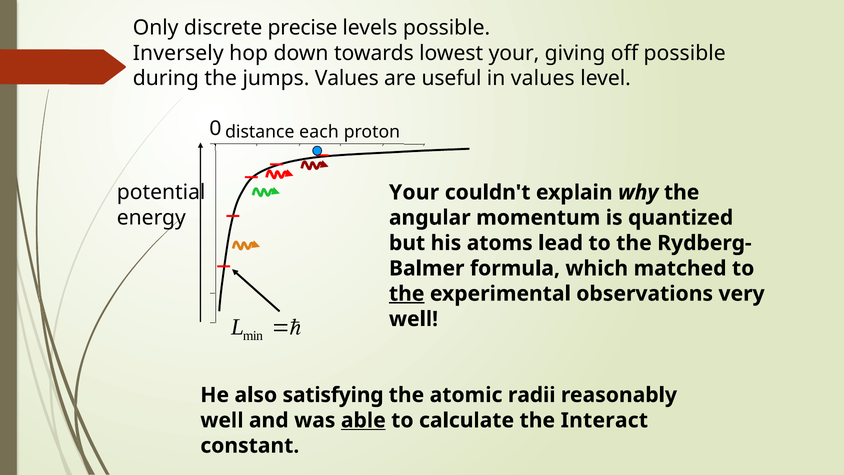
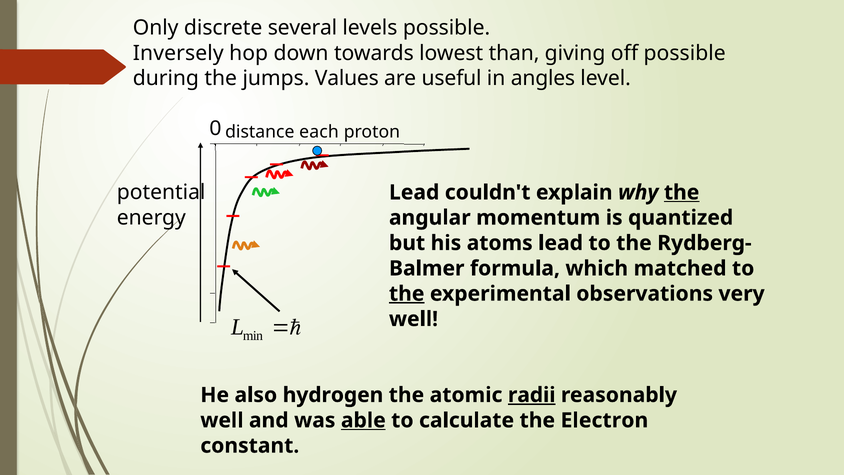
precise: precise -> several
lowest your: your -> than
in values: values -> angles
Your at (414, 192): Your -> Lead
the at (682, 192) underline: none -> present
satisfying: satisfying -> hydrogen
radii underline: none -> present
Interact: Interact -> Electron
